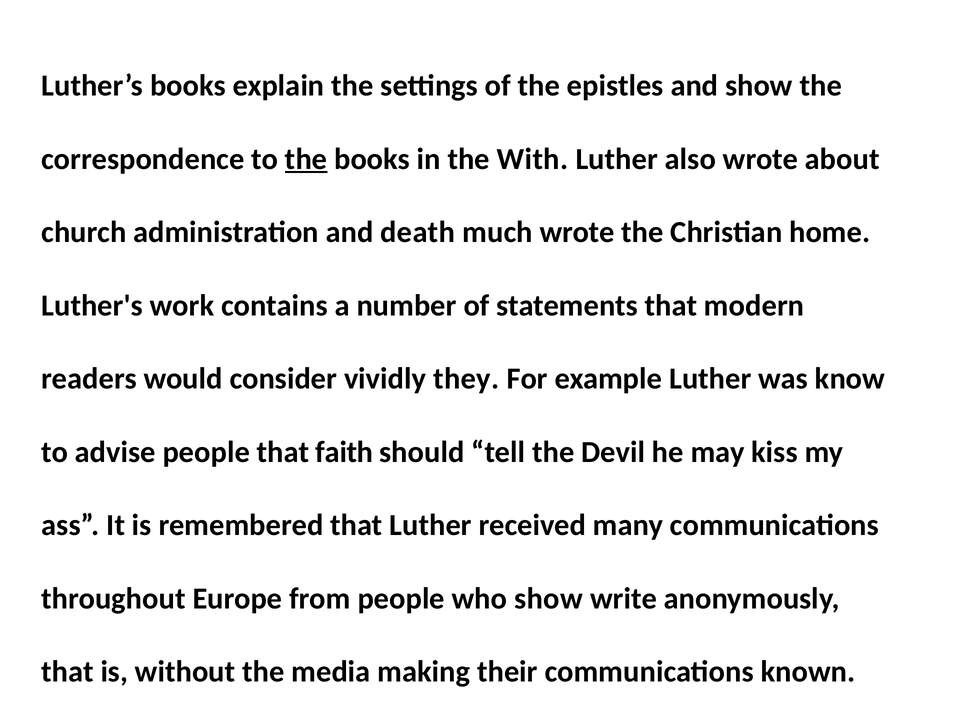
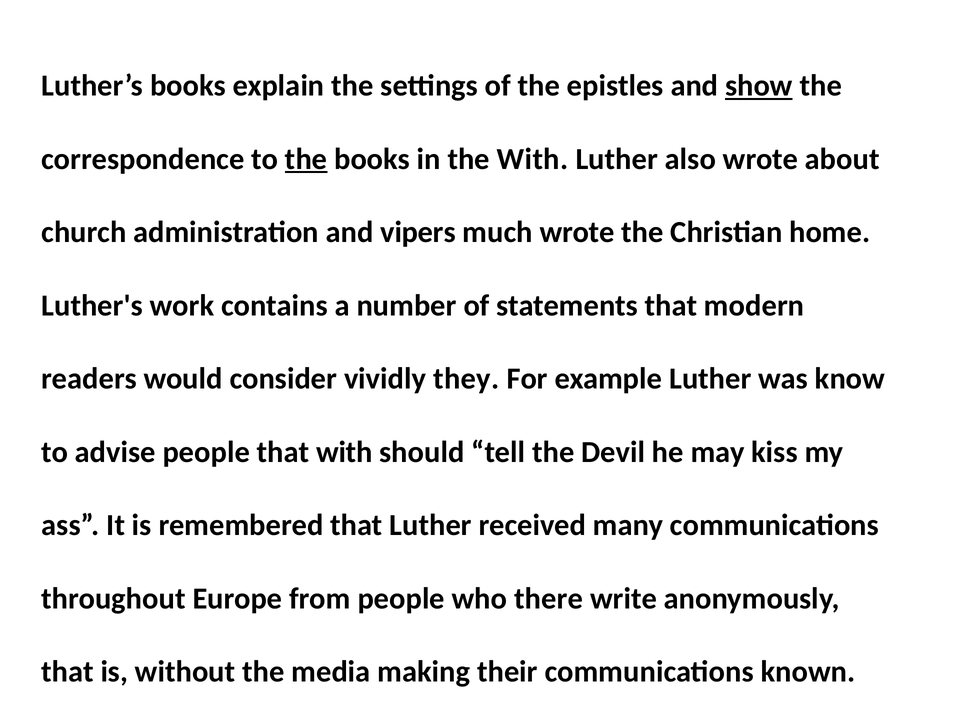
show at (759, 86) underline: none -> present
death: death -> vipers
that faith: faith -> with
who show: show -> there
